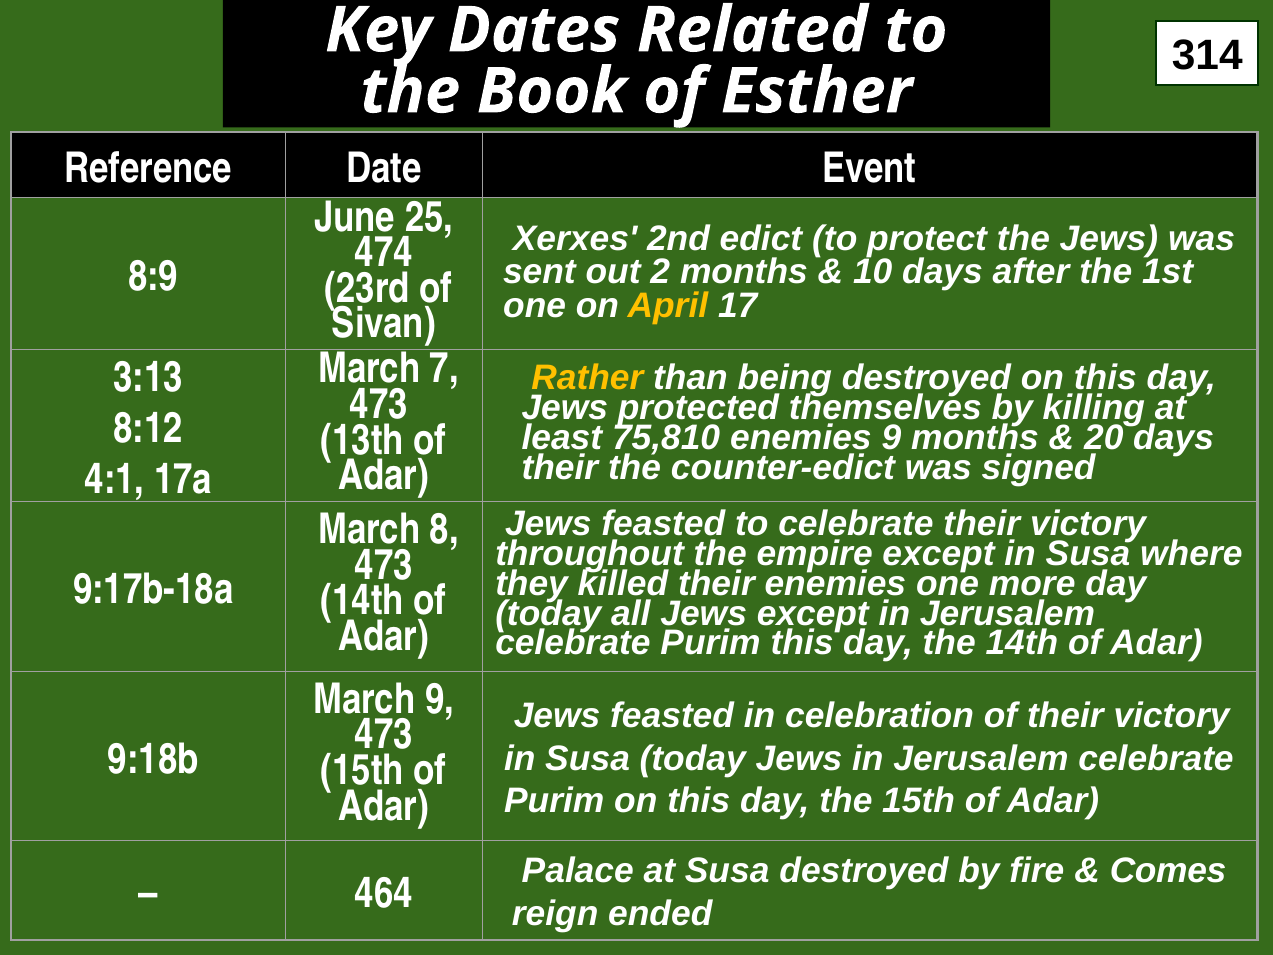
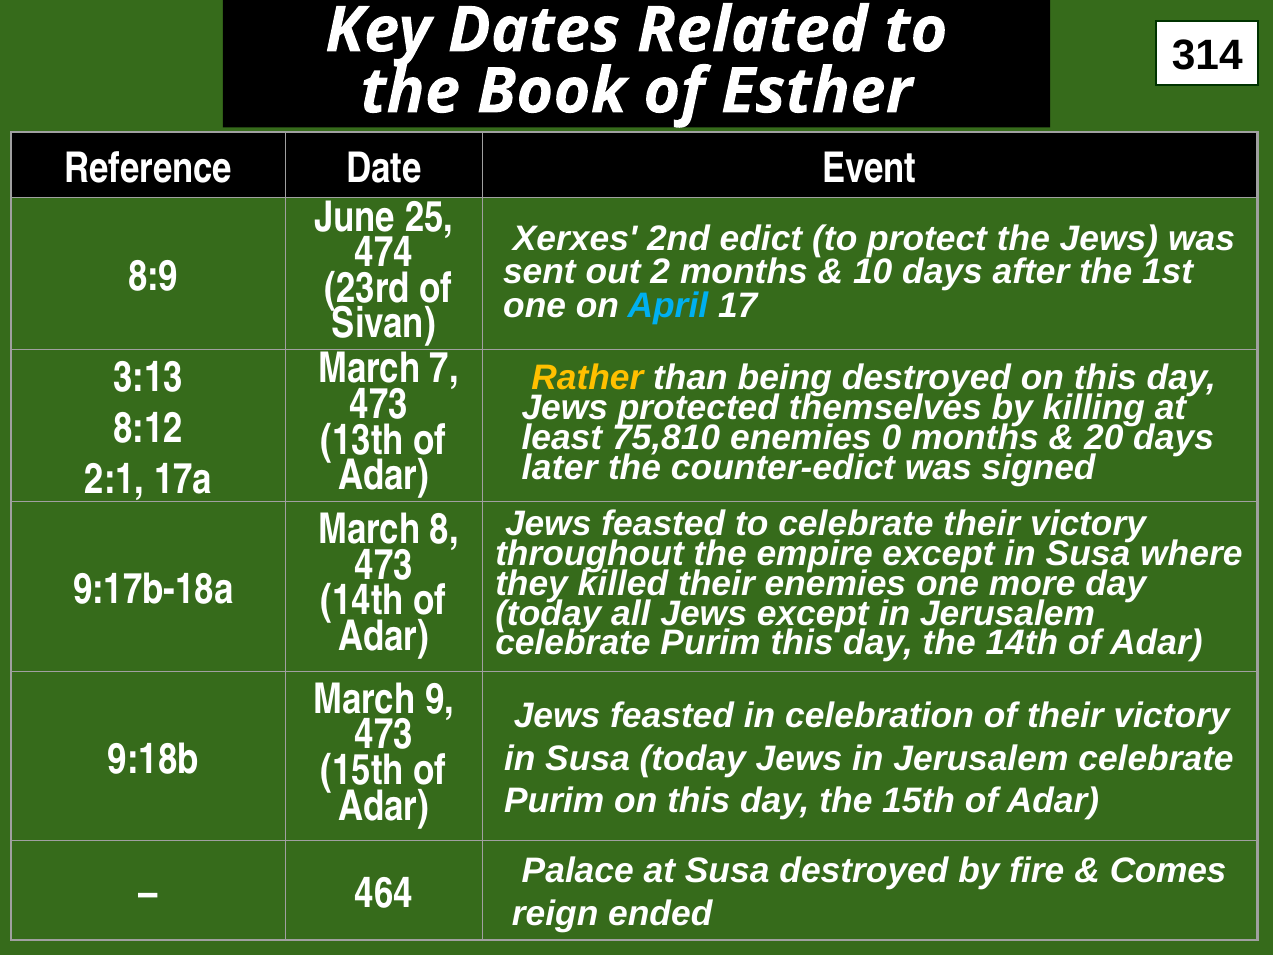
April colour: yellow -> light blue
enemies 9: 9 -> 0
their at (560, 467): their -> later
4:1: 4:1 -> 2:1
